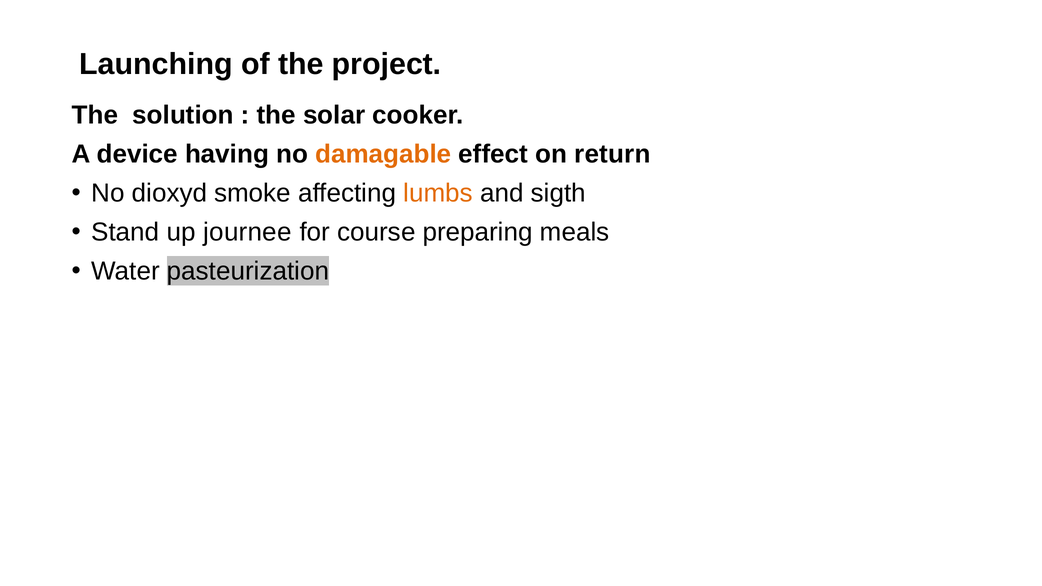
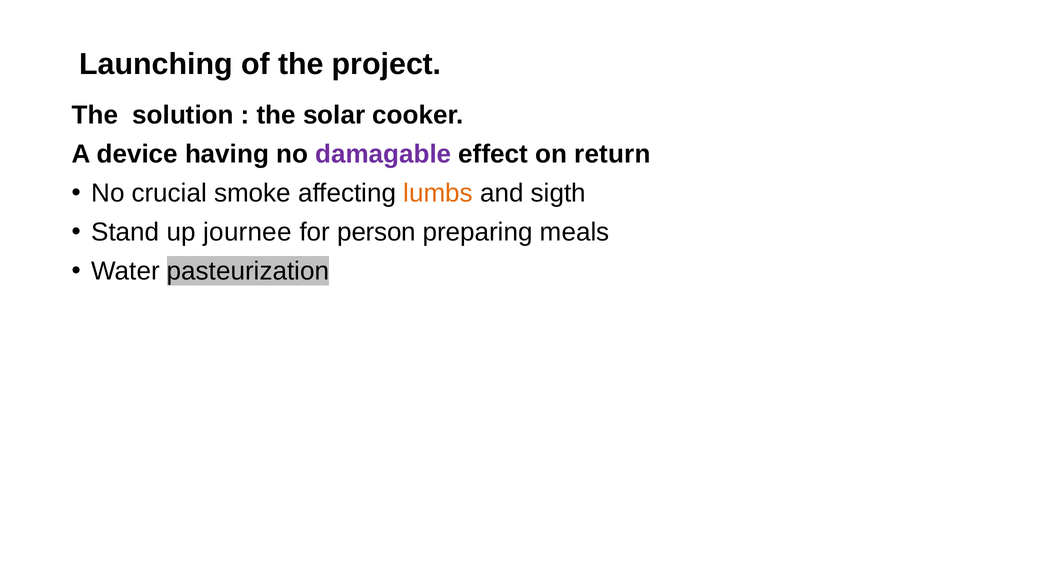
damagable colour: orange -> purple
dioxyd: dioxyd -> crucial
course: course -> person
